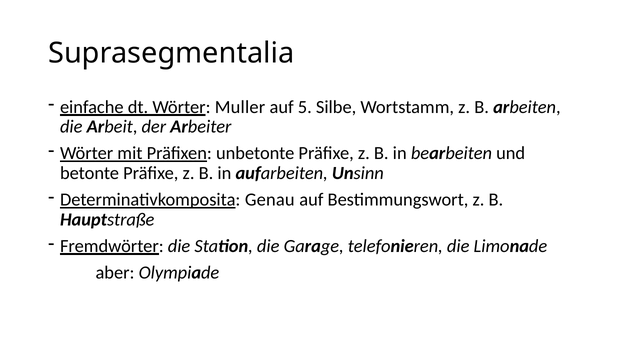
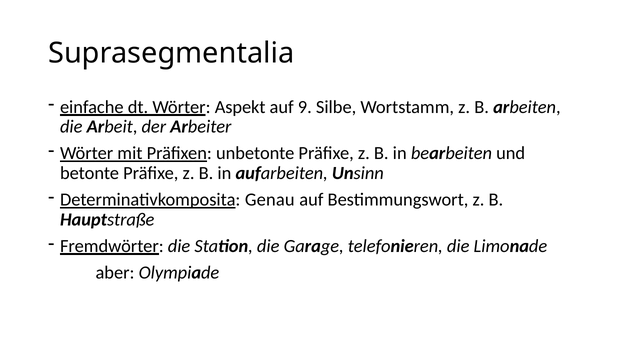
Muller: Muller -> Aspekt
5: 5 -> 9
